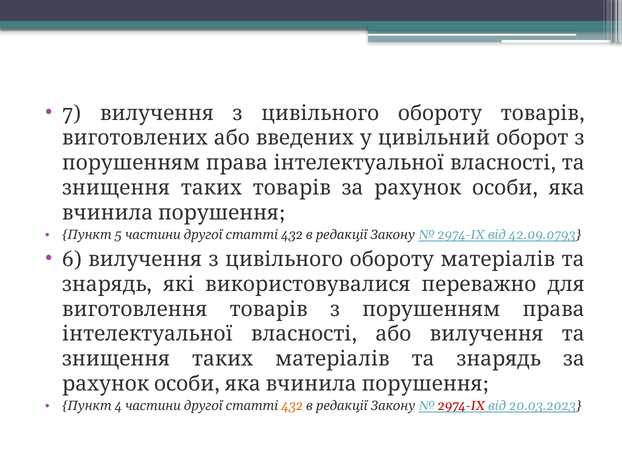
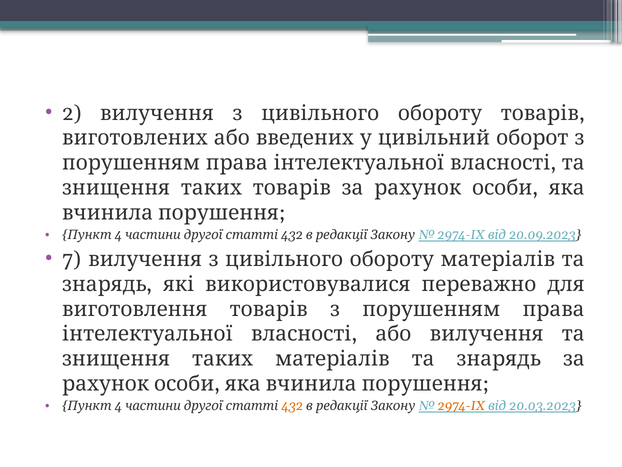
7: 7 -> 2
5 at (118, 235): 5 -> 4
42.09.0793: 42.09.0793 -> 20.09.2023
6: 6 -> 7
2974-IX at (461, 406) colour: red -> orange
